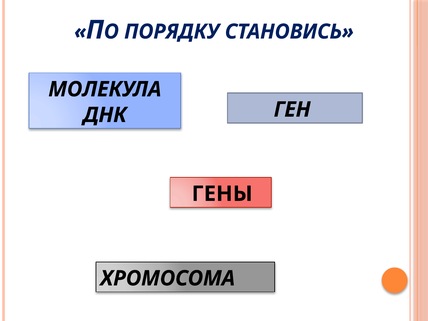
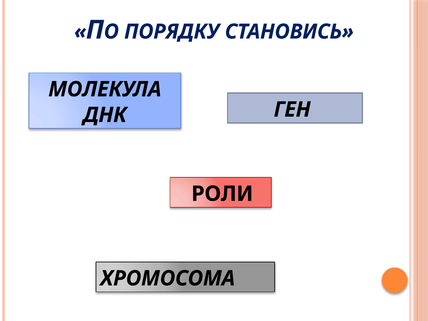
ГЕНЫ: ГЕНЫ -> РОЛИ
